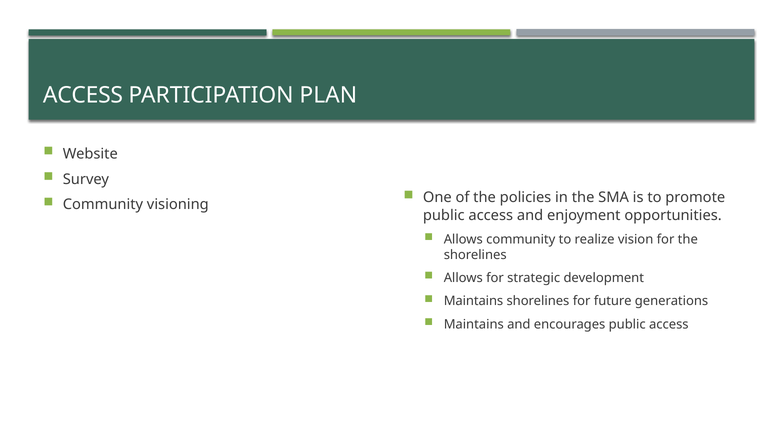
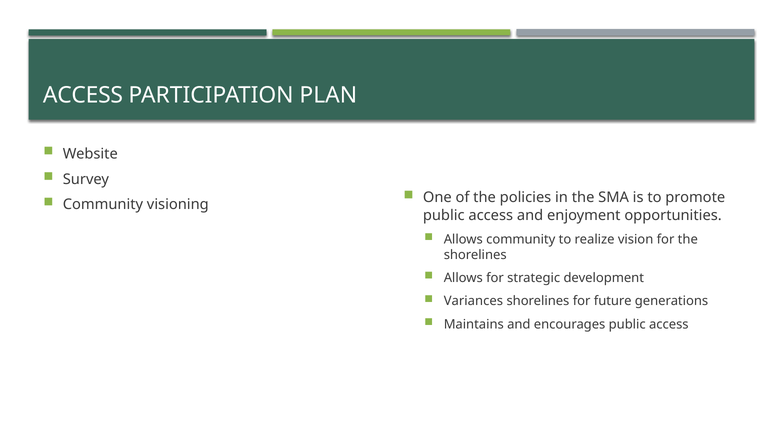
Maintains at (473, 301): Maintains -> Variances
